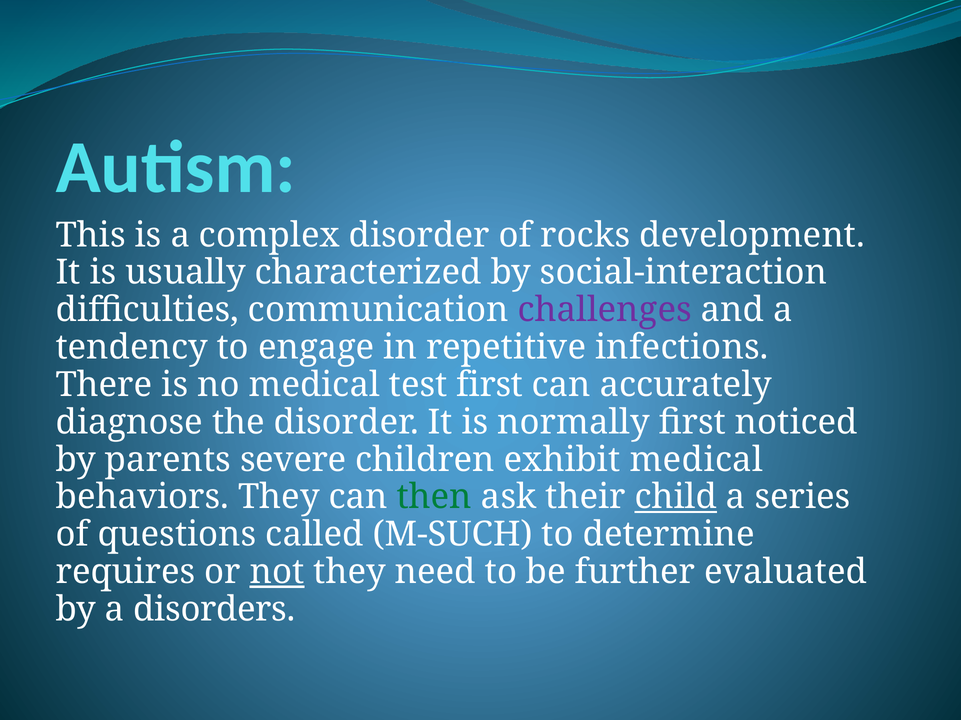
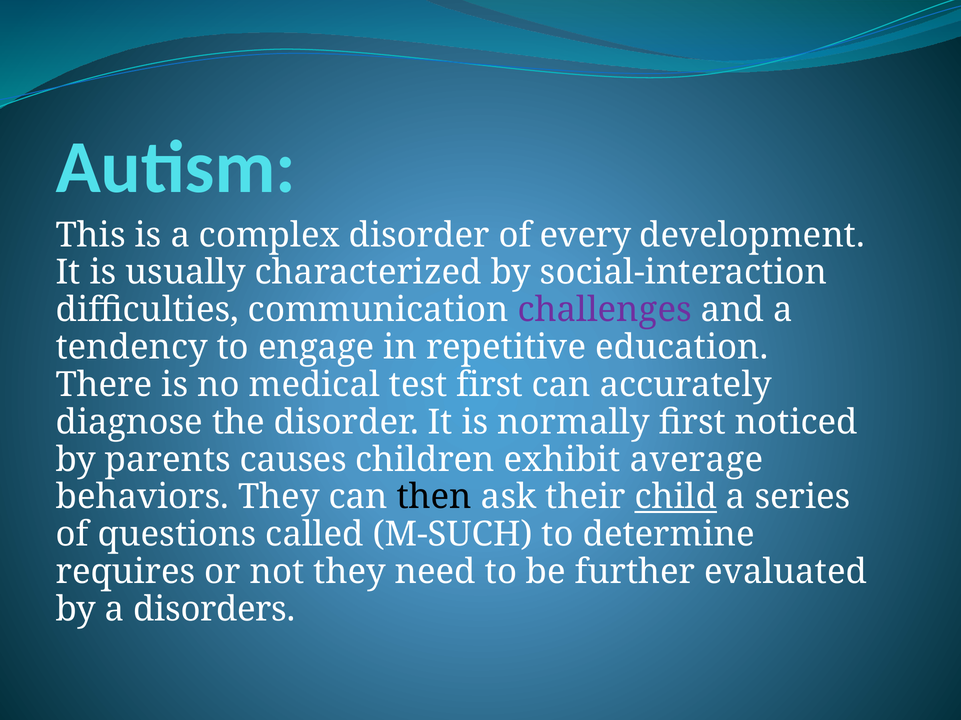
rocks: rocks -> every
infections: infections -> education
severe: severe -> causes
exhibit medical: medical -> average
then colour: green -> black
not underline: present -> none
